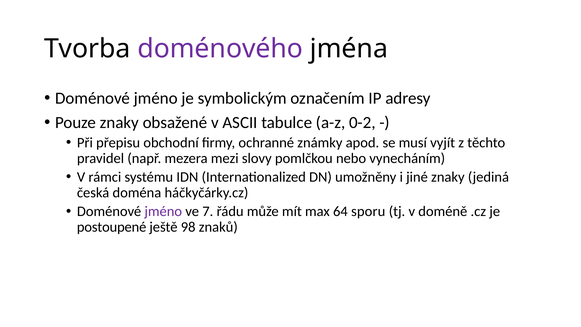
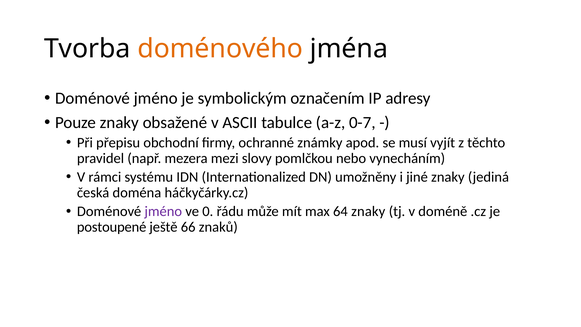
doménového colour: purple -> orange
0-2: 0-2 -> 0-7
7: 7 -> 0
64 sporu: sporu -> znaky
98: 98 -> 66
